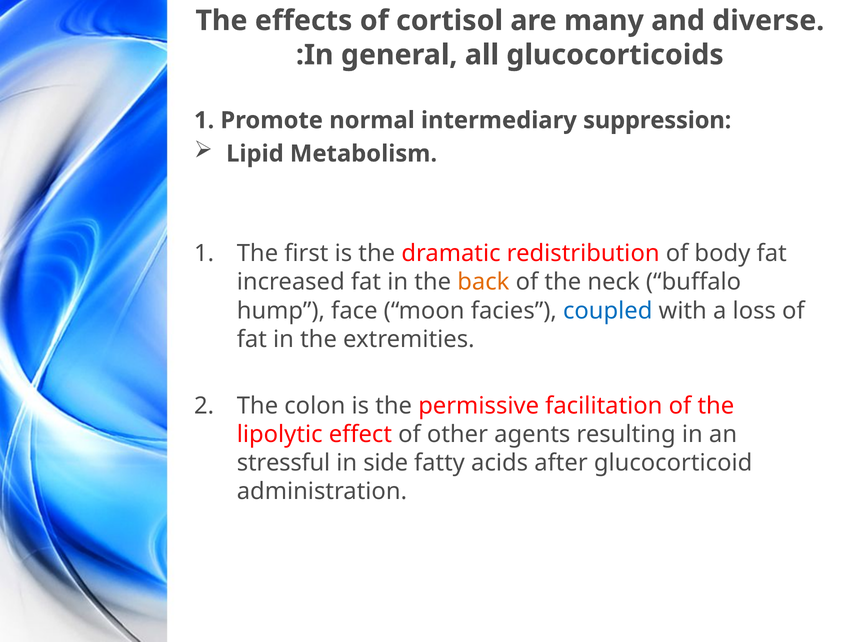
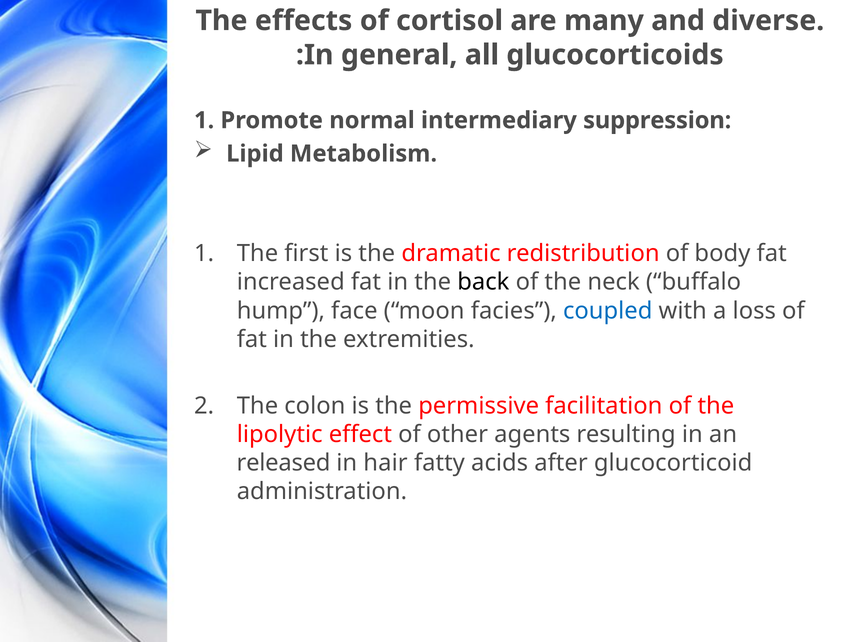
back colour: orange -> black
stressful: stressful -> released
side: side -> hair
